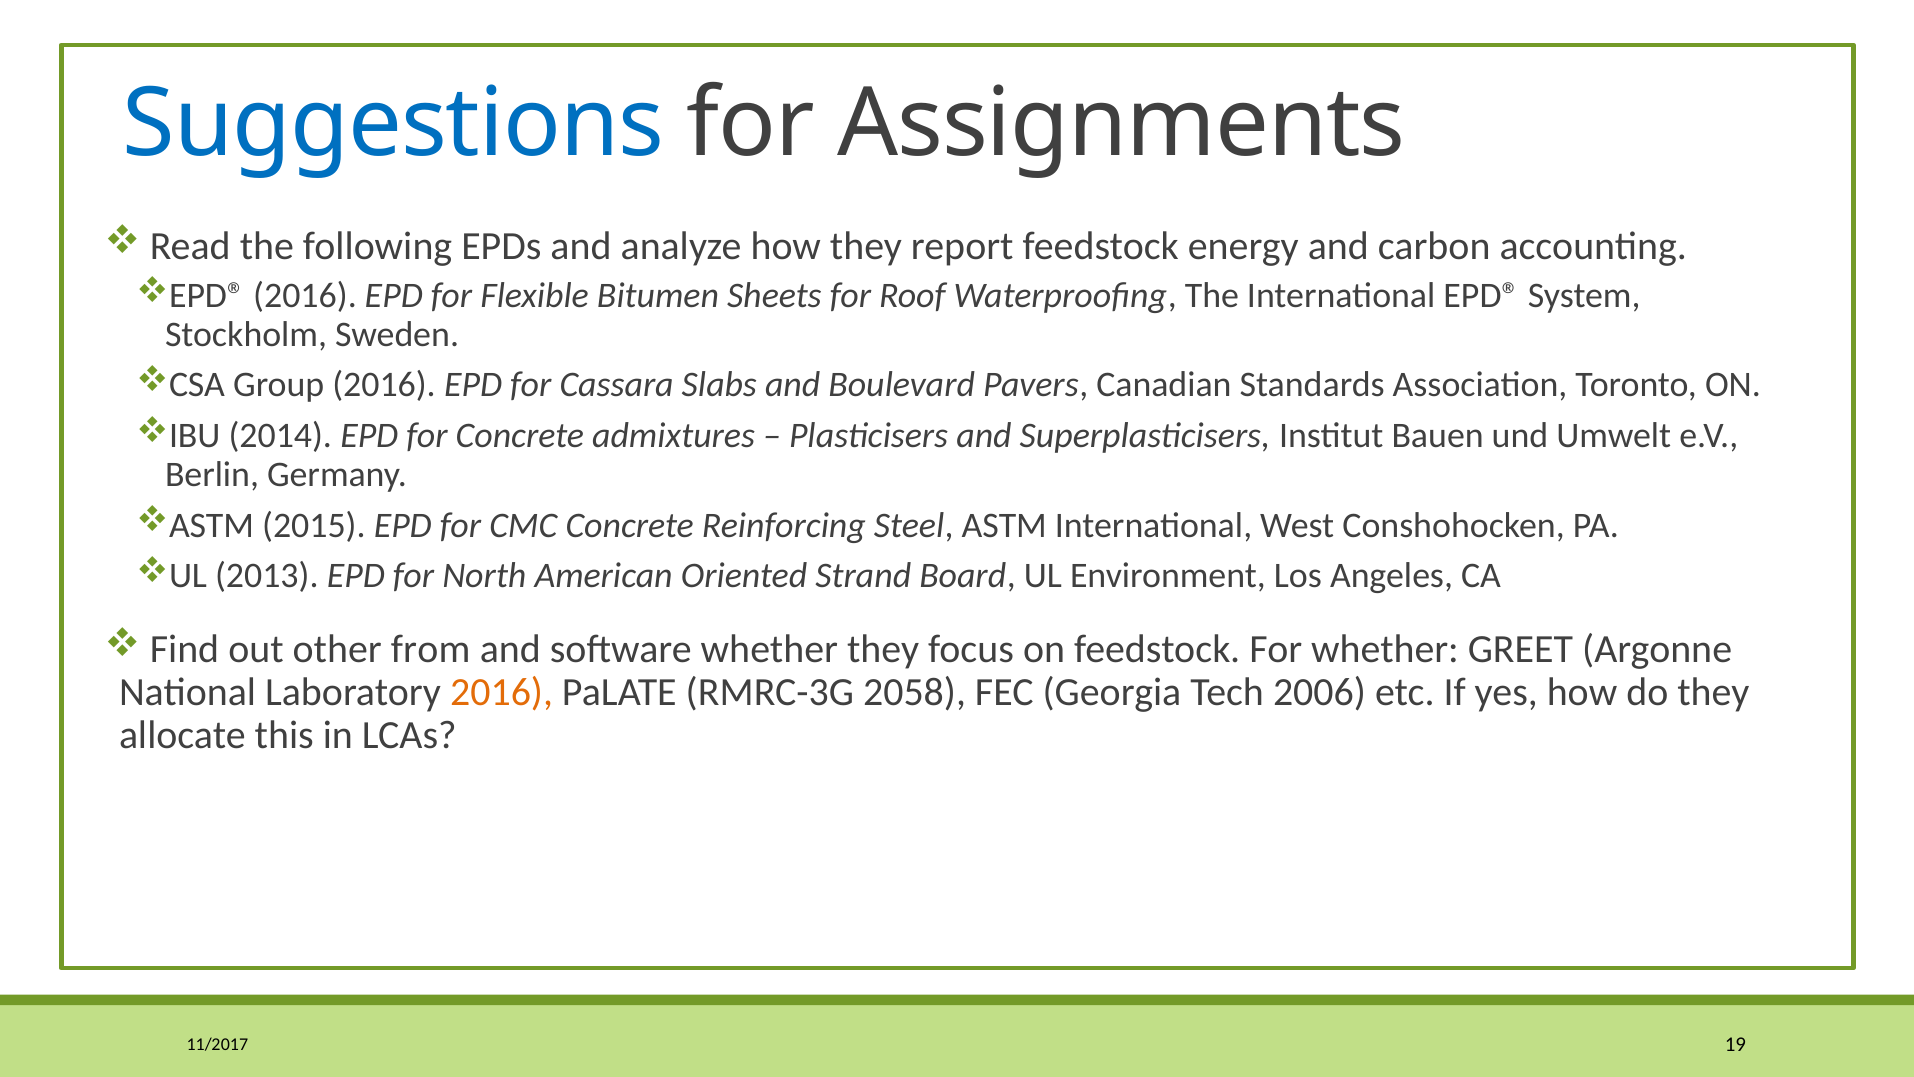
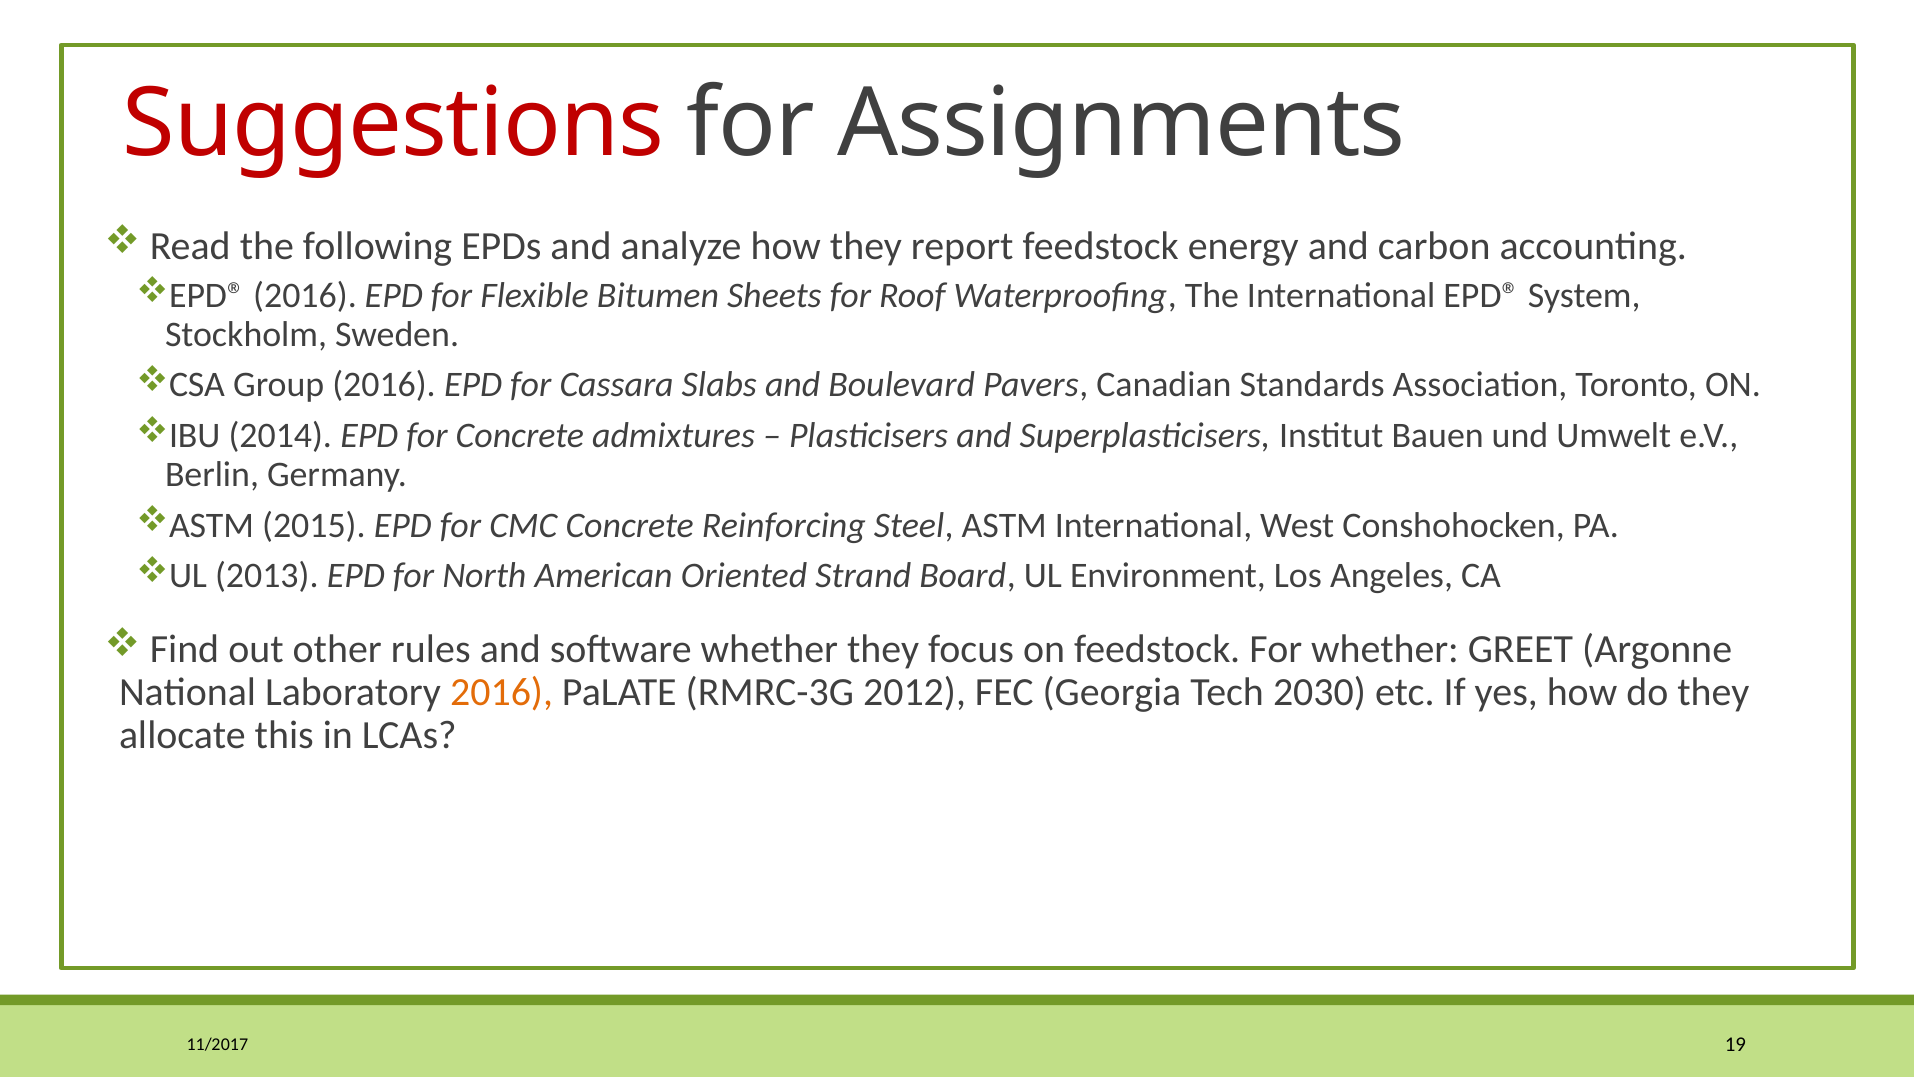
Suggestions colour: blue -> red
from: from -> rules
2058: 2058 -> 2012
2006: 2006 -> 2030
